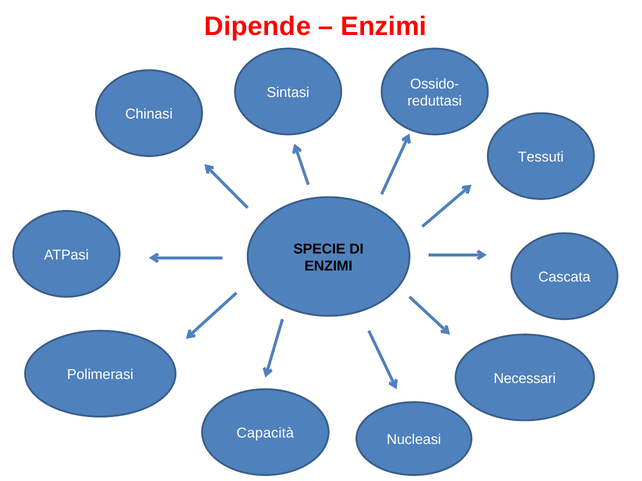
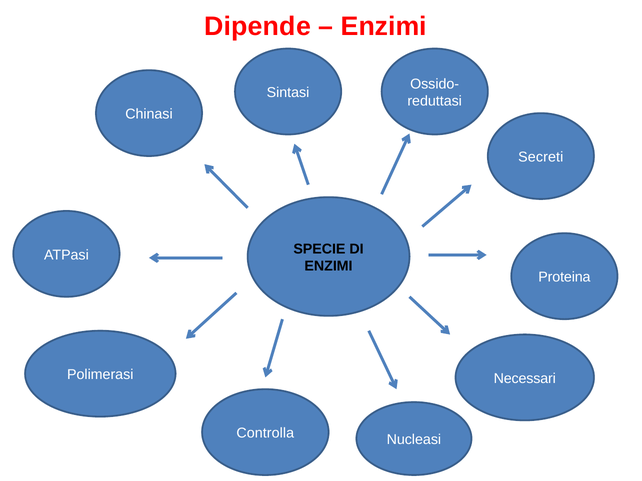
Tessuti: Tessuti -> Secreti
Cascata: Cascata -> Proteina
Capacità: Capacità -> Controlla
